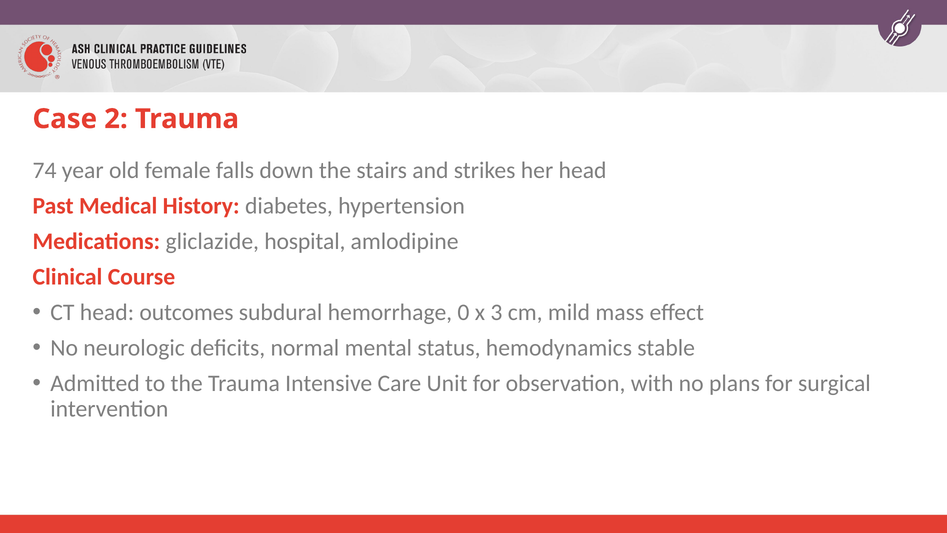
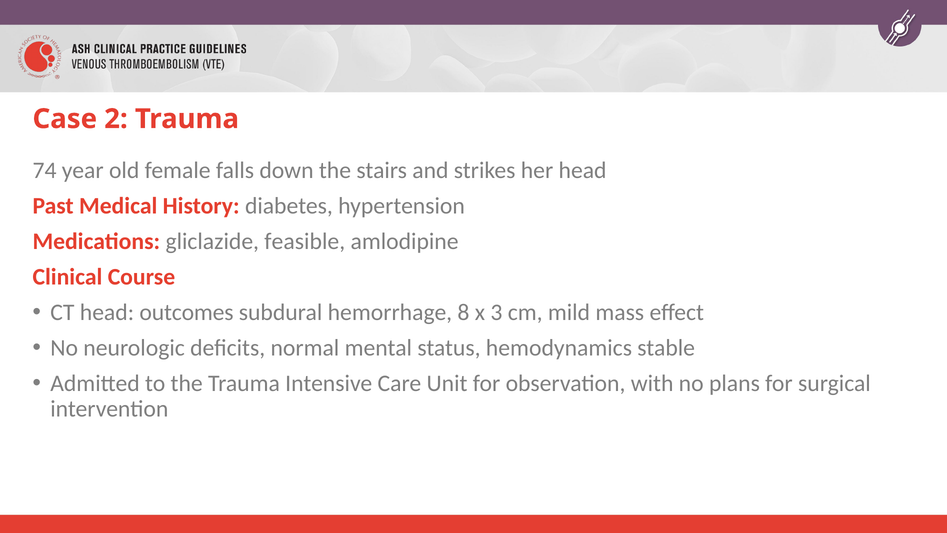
hospital: hospital -> feasible
0: 0 -> 8
